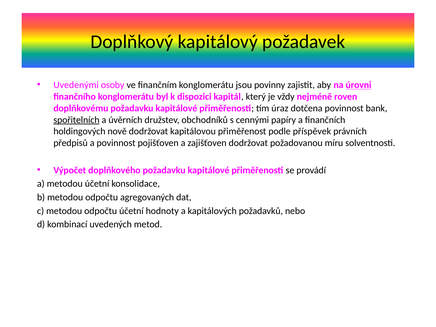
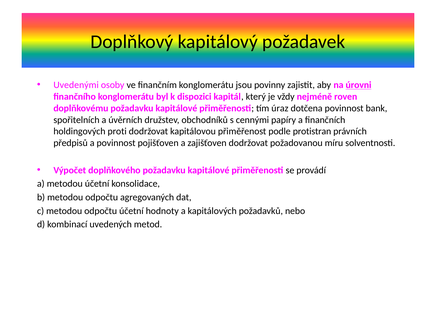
spořitelních underline: present -> none
nově: nově -> proti
příspěvek: příspěvek -> protistran
